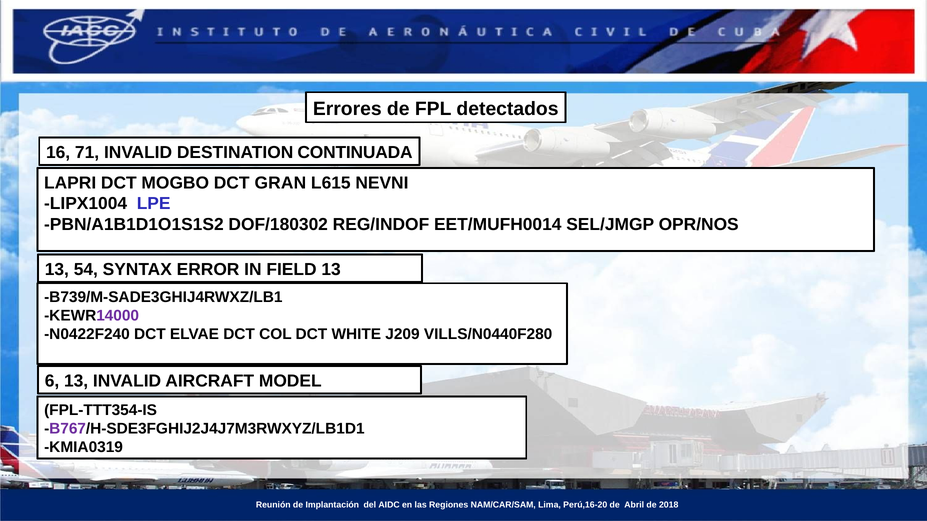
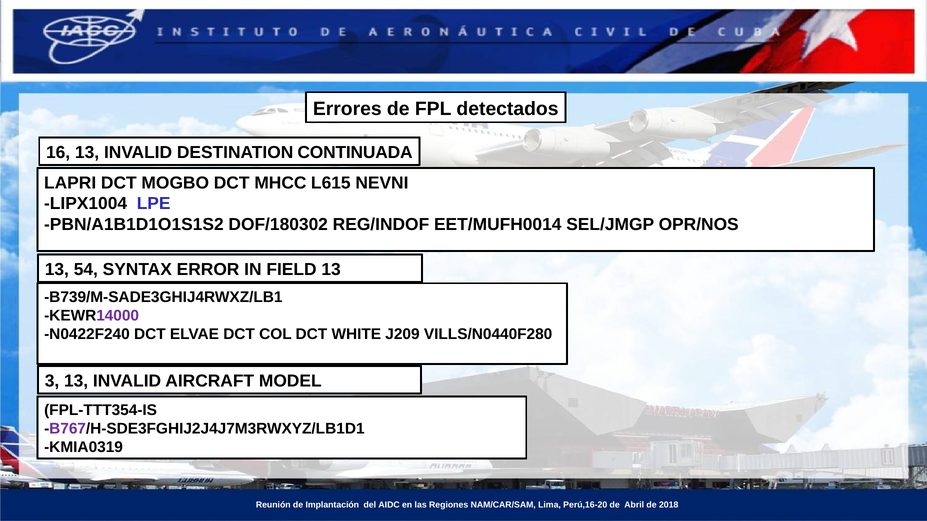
16 71: 71 -> 13
GRAN: GRAN -> MHCC
6: 6 -> 3
